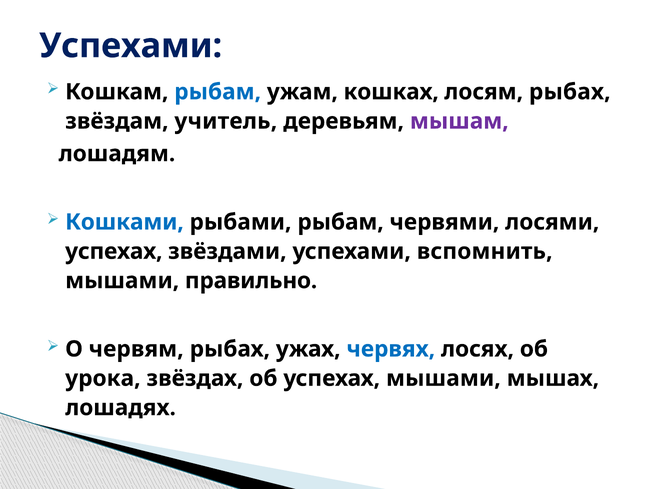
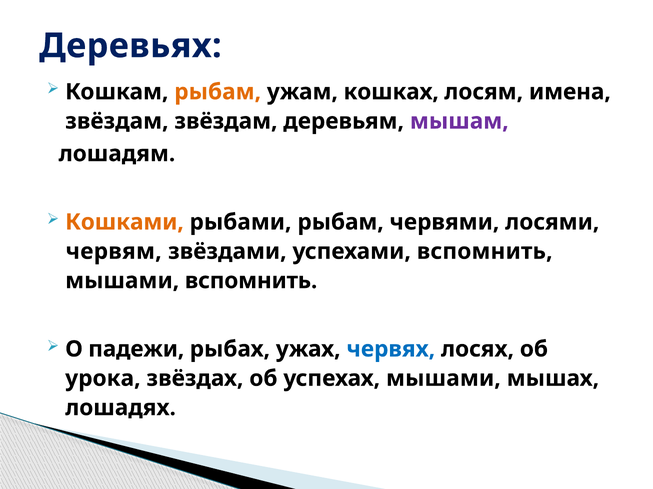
Успехами at (131, 46): Успехами -> Деревьях
рыбам at (218, 92) colour: blue -> orange
лосям рыбах: рыбах -> имена
звёздам учитель: учитель -> звёздам
Кошками colour: blue -> orange
успехах at (114, 252): успехах -> червям
мышами правильно: правильно -> вспомнить
червям: червям -> падежи
